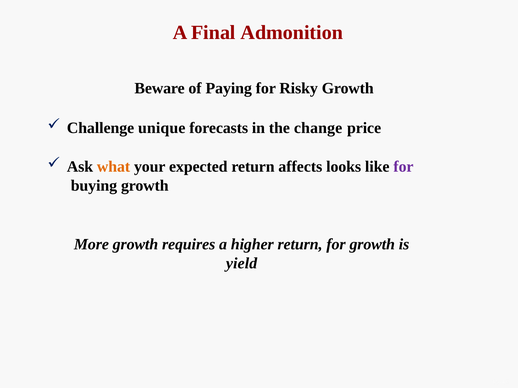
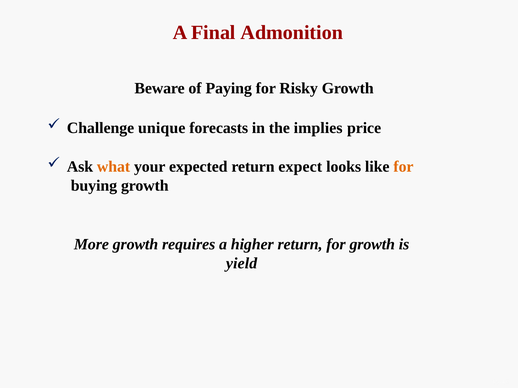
change: change -> implies
affects: affects -> expect
for at (403, 167) colour: purple -> orange
